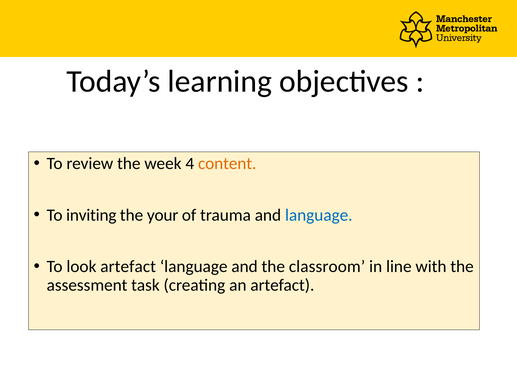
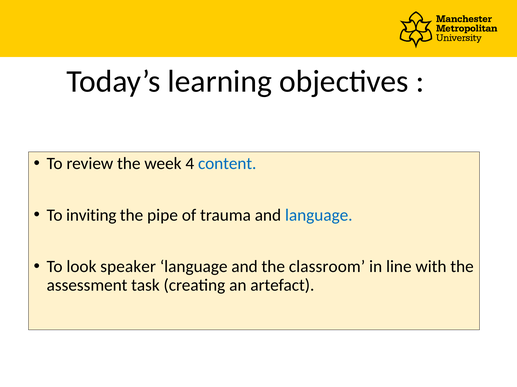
content colour: orange -> blue
your: your -> pipe
look artefact: artefact -> speaker
